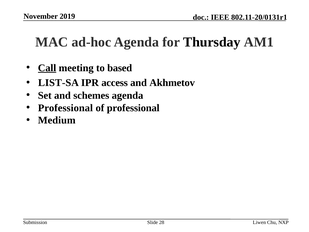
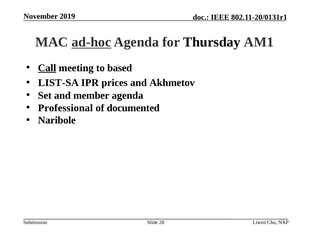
ad-hoc underline: none -> present
access: access -> prices
schemes: schemes -> member
of professional: professional -> documented
Medium: Medium -> Naribole
